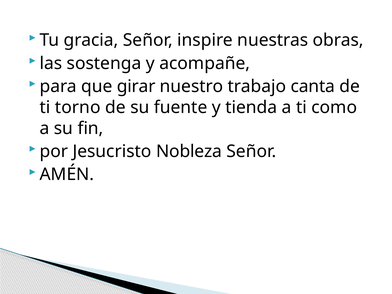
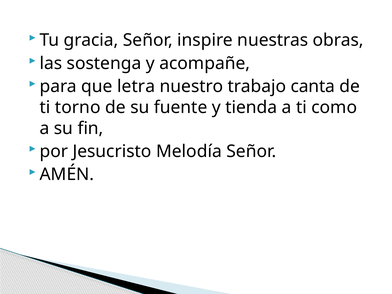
girar: girar -> letra
Nobleza: Nobleza -> Melodía
